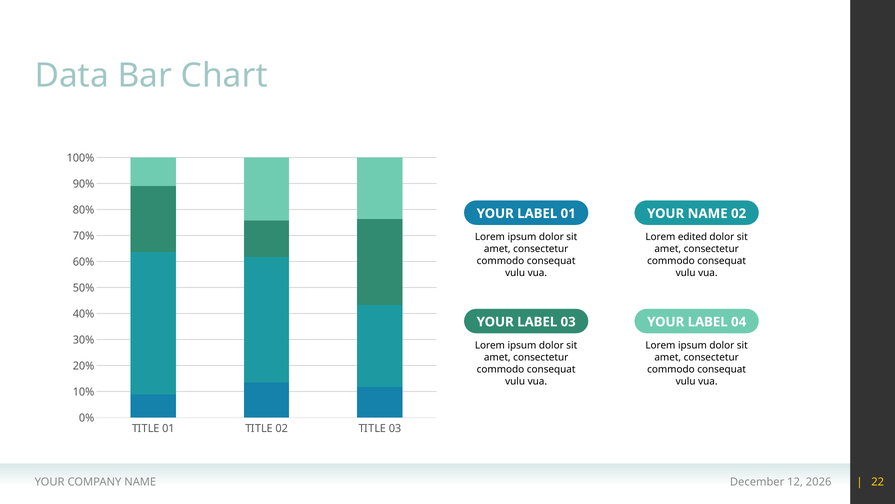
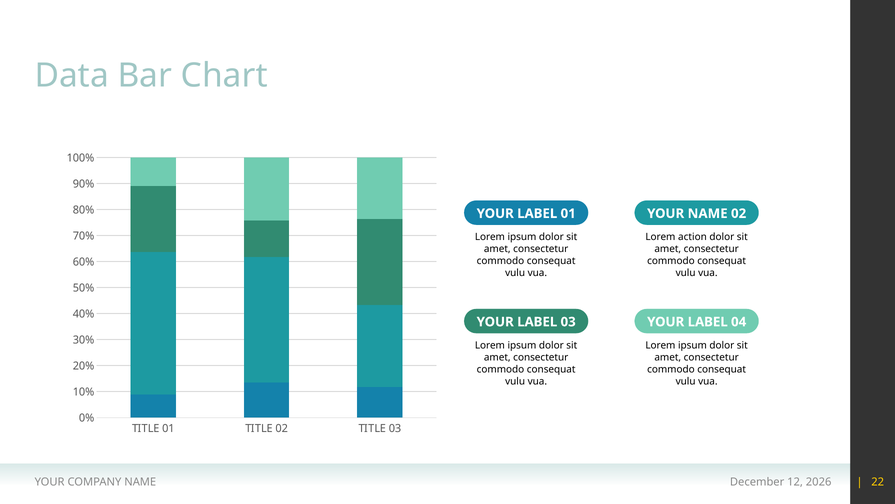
edited: edited -> action
